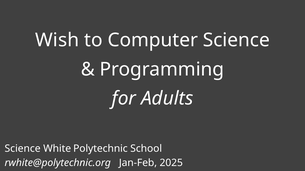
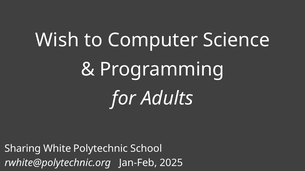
Science at (23, 149): Science -> Sharing
